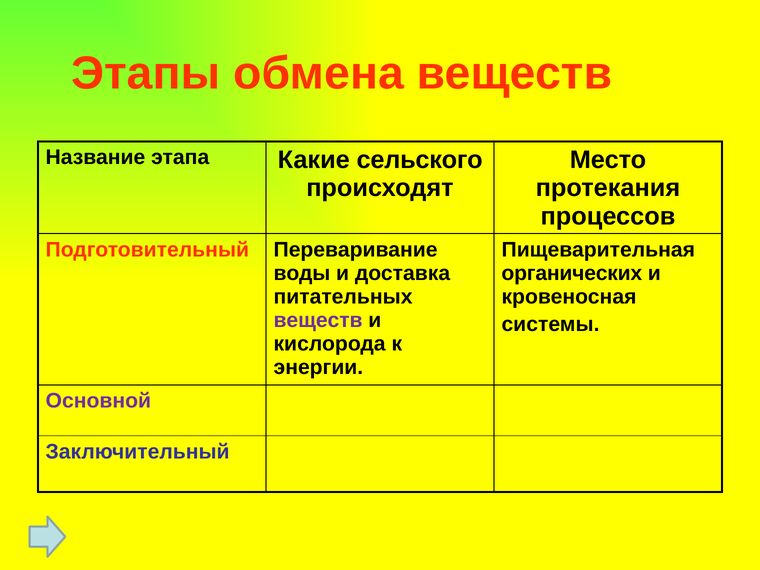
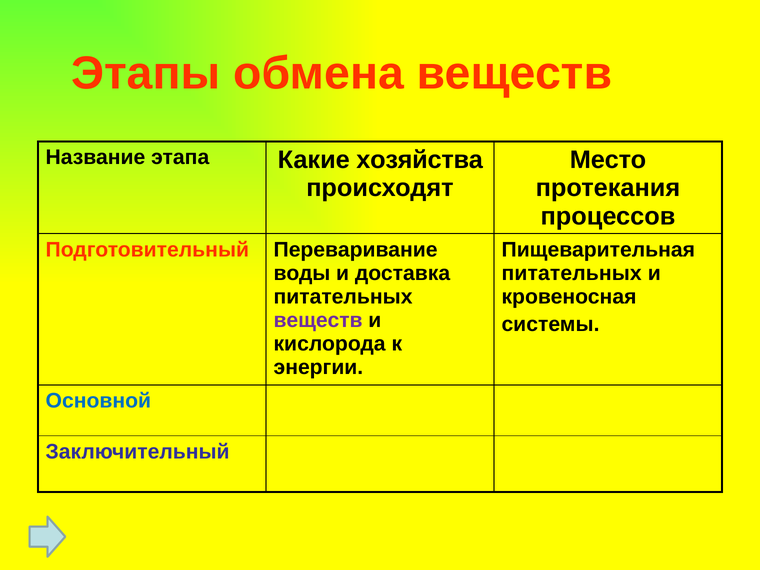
сельского: сельского -> хозяйства
органических at (572, 273): органических -> питательных
Основной colour: purple -> blue
